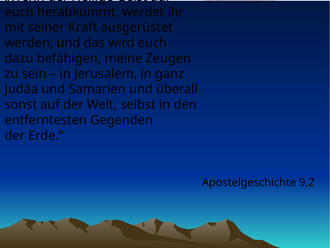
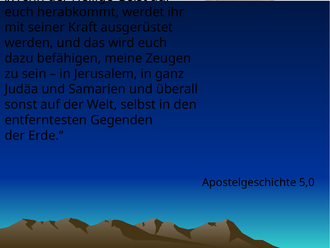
9,2: 9,2 -> 5,0
